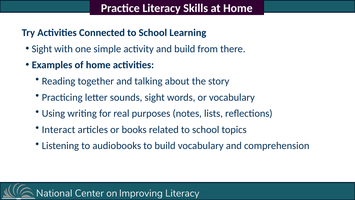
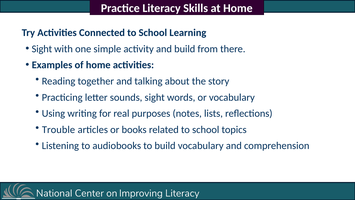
Interact: Interact -> Trouble
